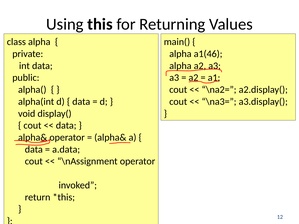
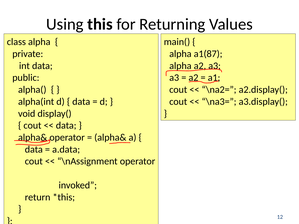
a1(46: a1(46 -> a1(87
